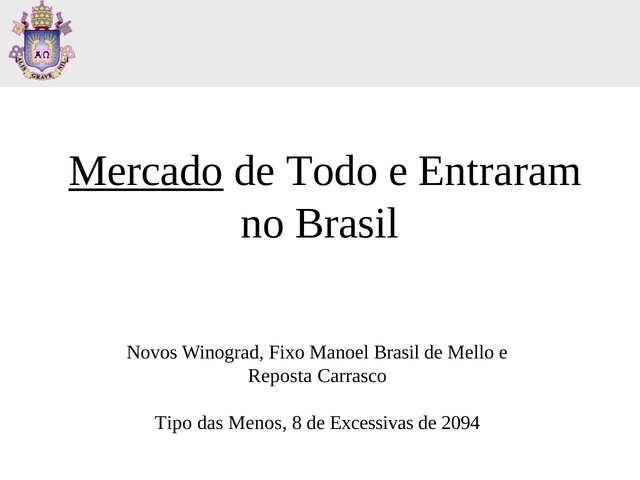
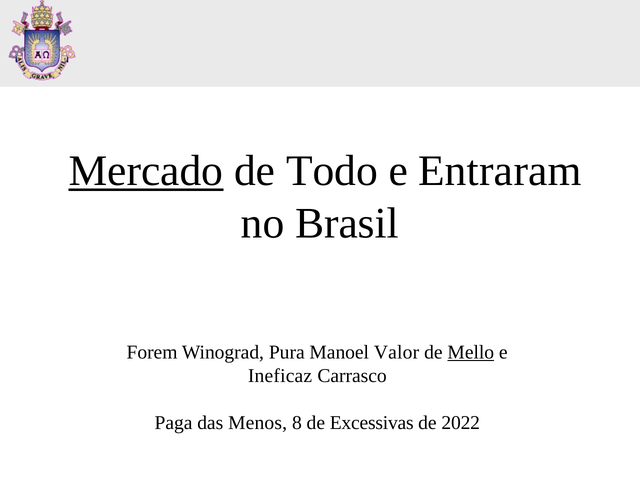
Novos: Novos -> Forem
Fixo: Fixo -> Pura
Manoel Brasil: Brasil -> Valor
Mello underline: none -> present
Reposta: Reposta -> Ineficaz
Tipo: Tipo -> Paga
2094: 2094 -> 2022
